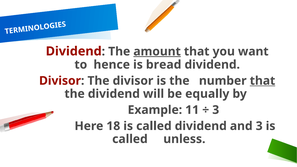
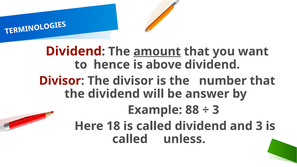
bread: bread -> above
that at (263, 81) underline: present -> none
equally: equally -> answer
11: 11 -> 88
